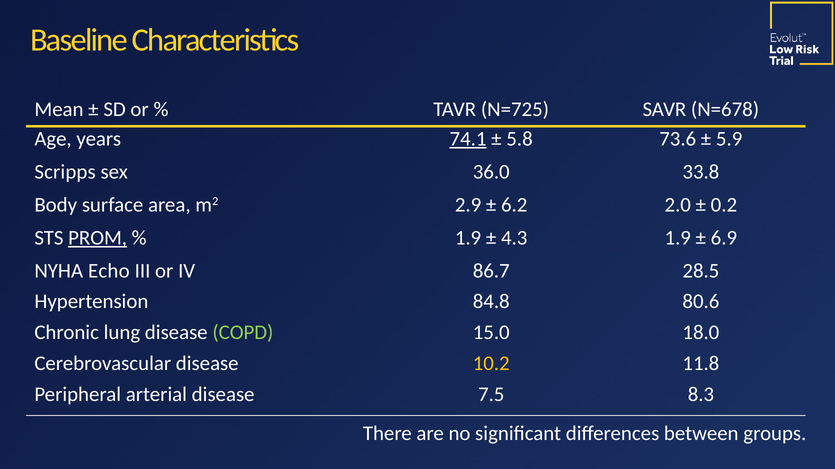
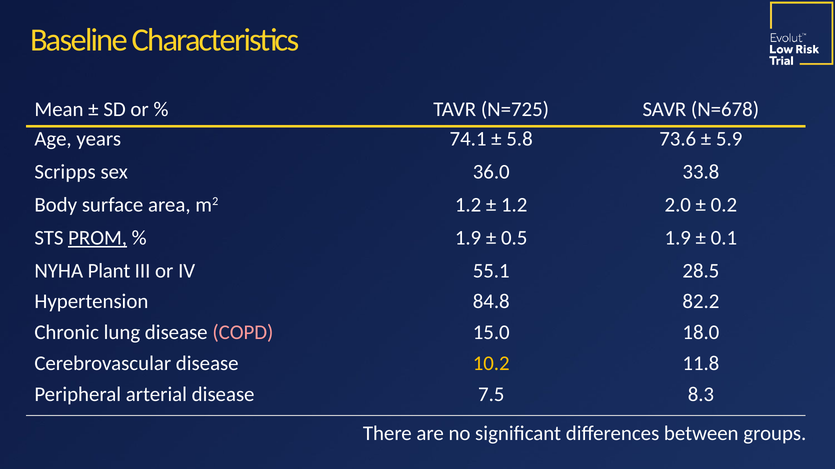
74.1 underline: present -> none
m2 2.9: 2.9 -> 1.2
6.2 at (514, 205): 6.2 -> 1.2
4.3: 4.3 -> 0.5
6.9: 6.9 -> 0.1
Echo: Echo -> Plant
86.7: 86.7 -> 55.1
80.6: 80.6 -> 82.2
COPD colour: light green -> pink
